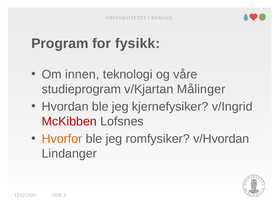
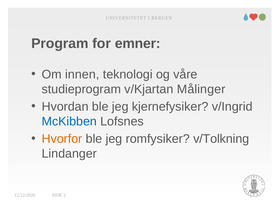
fysikk: fysikk -> emner
McKibben colour: red -> blue
v/Hvordan: v/Hvordan -> v/Tolkning
